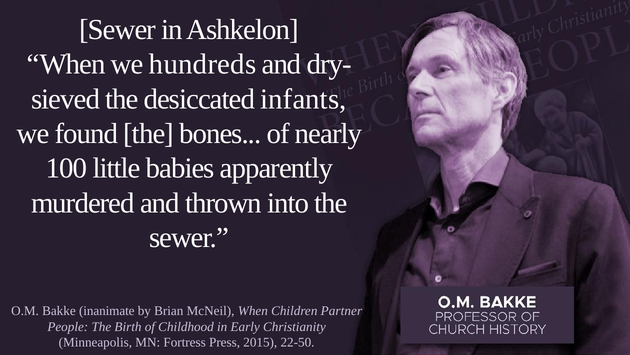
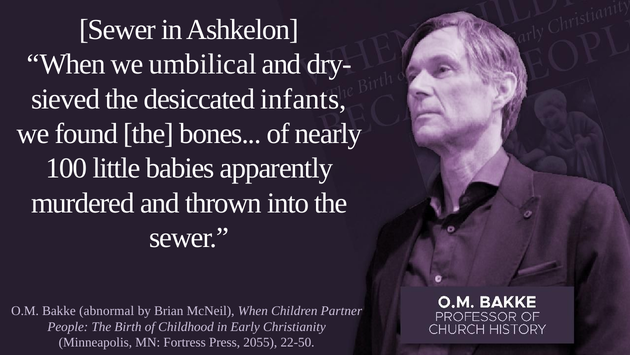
hundreds: hundreds -> umbilical
inanimate: inanimate -> abnormal
2015: 2015 -> 2055
